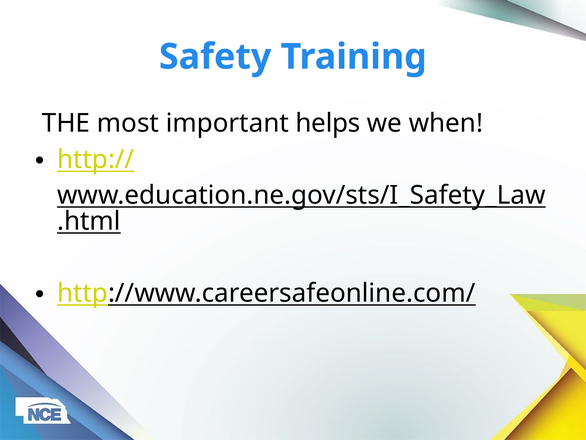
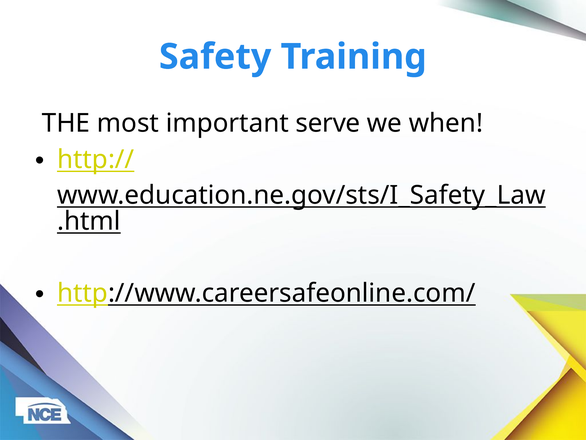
helps: helps -> serve
